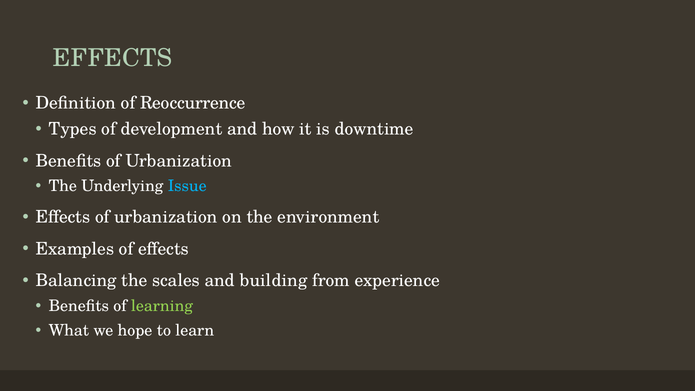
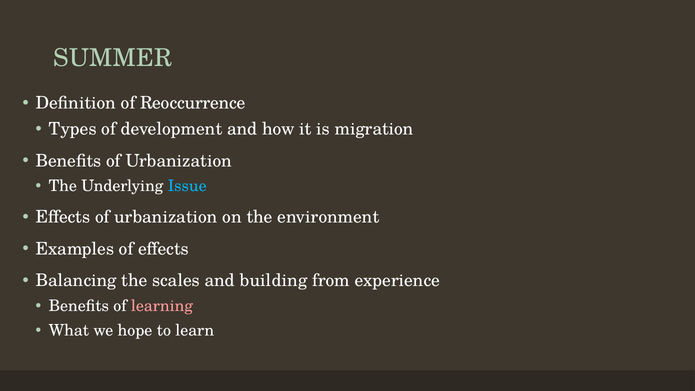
EFFECTS at (113, 58): EFFECTS -> SUMMER
downtime: downtime -> migration
learning colour: light green -> pink
